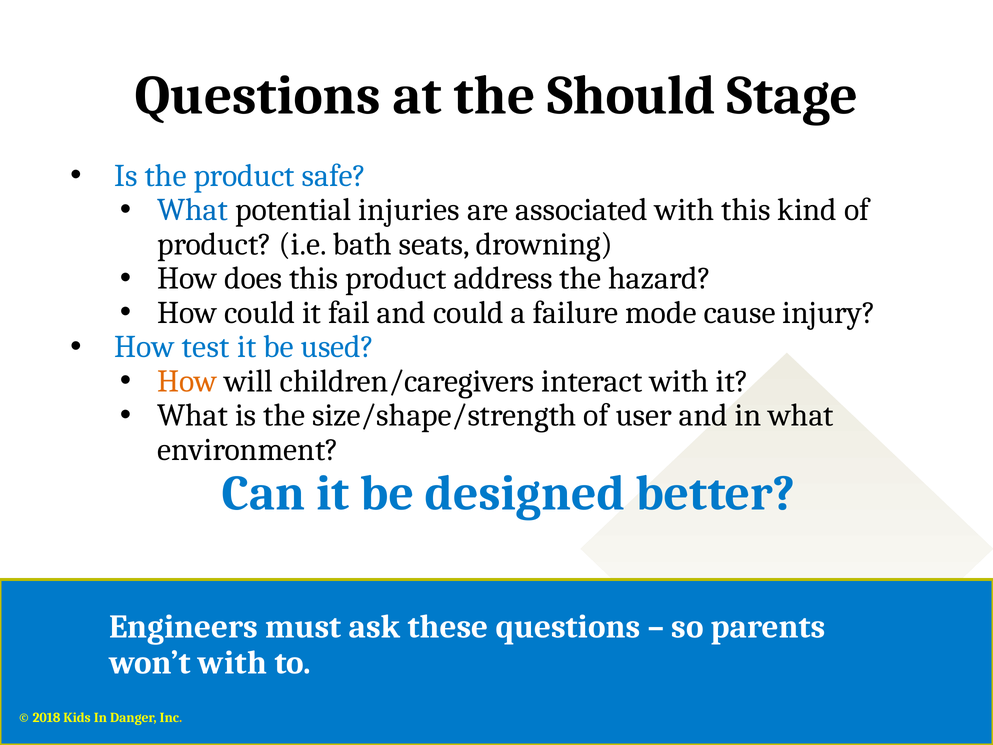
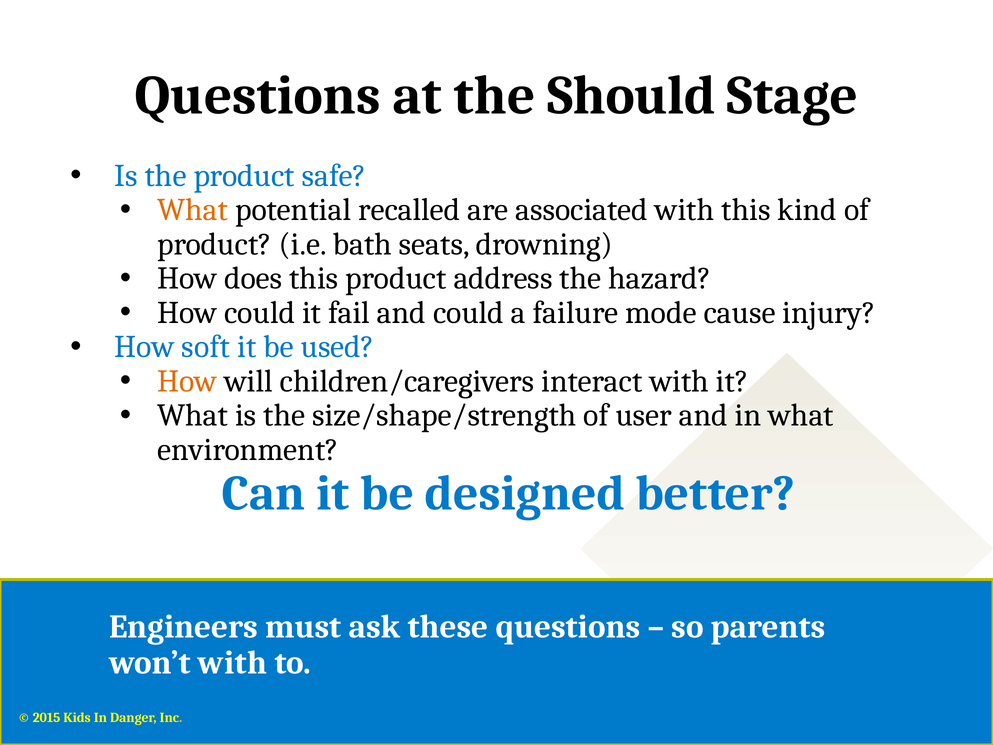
What at (193, 210) colour: blue -> orange
injuries: injuries -> recalled
test: test -> soft
2018: 2018 -> 2015
